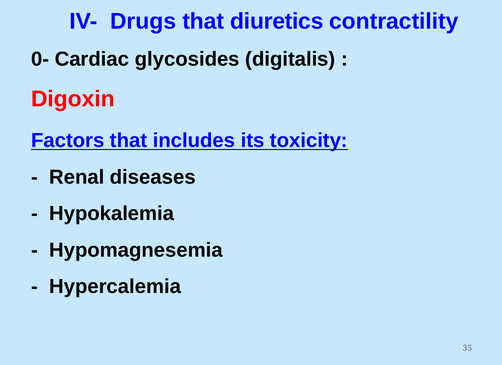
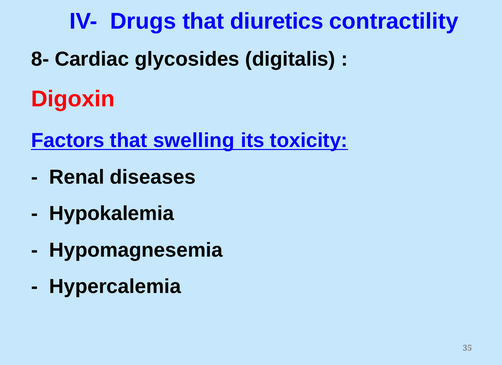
0-: 0- -> 8-
includes: includes -> swelling
